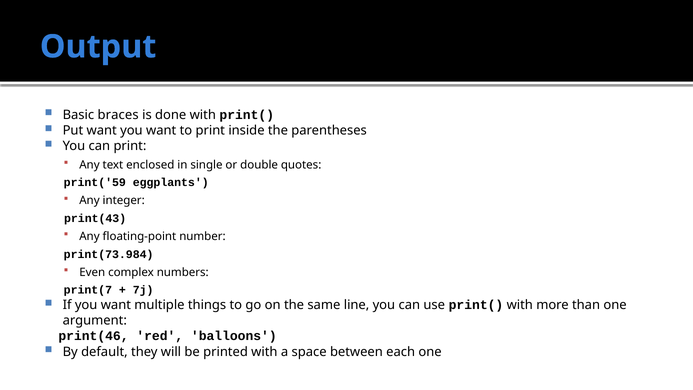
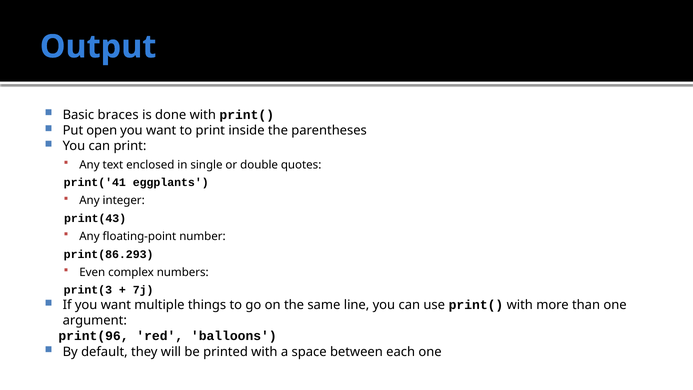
Put want: want -> open
print('59: print('59 -> print('41
print(73.984: print(73.984 -> print(86.293
print(7: print(7 -> print(3
print(46: print(46 -> print(96
